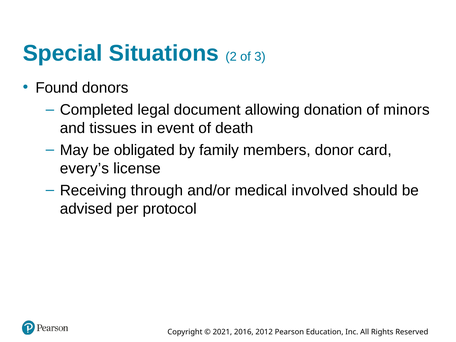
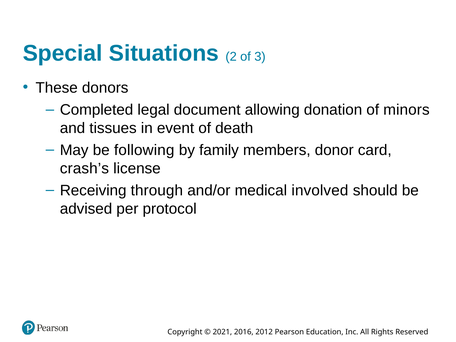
Found: Found -> These
obligated: obligated -> following
every’s: every’s -> crash’s
